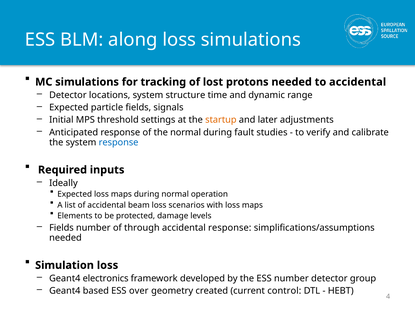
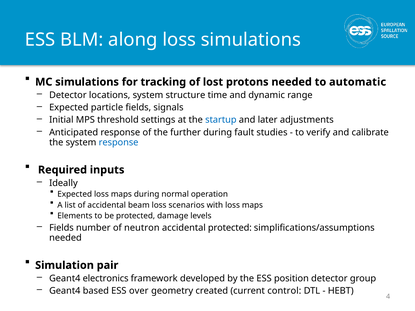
to accidental: accidental -> automatic
startup colour: orange -> blue
the normal: normal -> further
through: through -> neutron
accidental response: response -> protected
Simulation loss: loss -> pair
ESS number: number -> position
